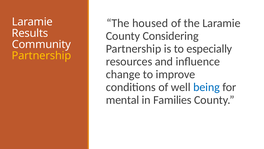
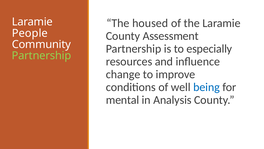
Results: Results -> People
Considering: Considering -> Assessment
Partnership at (41, 56) colour: yellow -> light green
Families: Families -> Analysis
